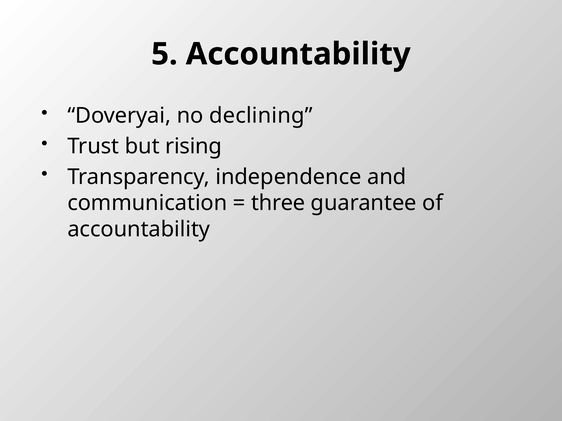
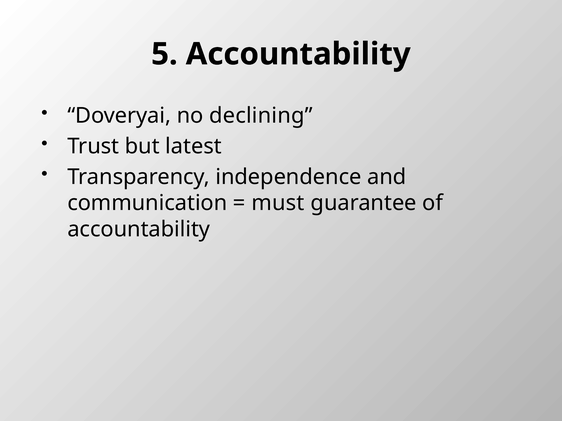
rising: rising -> latest
three: three -> must
